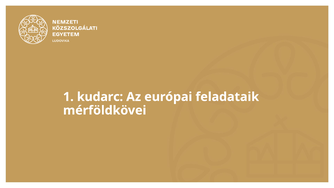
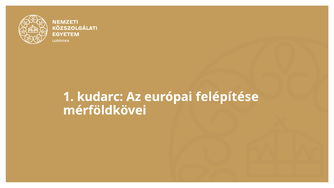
feladataik: feladataik -> felépítése
